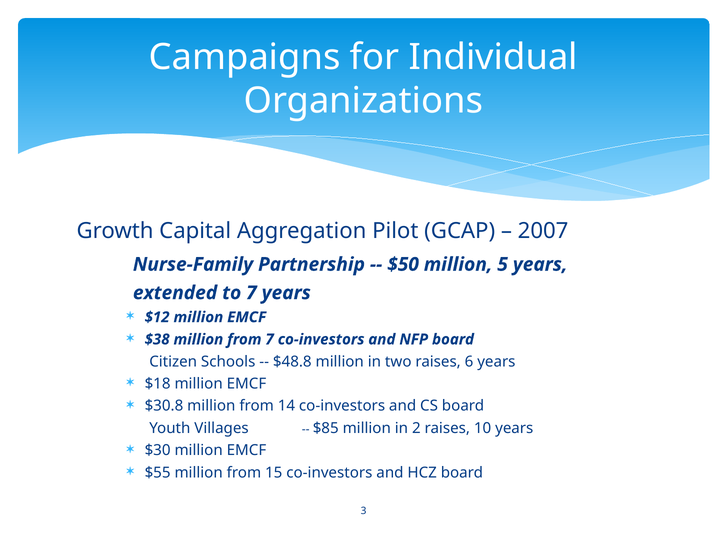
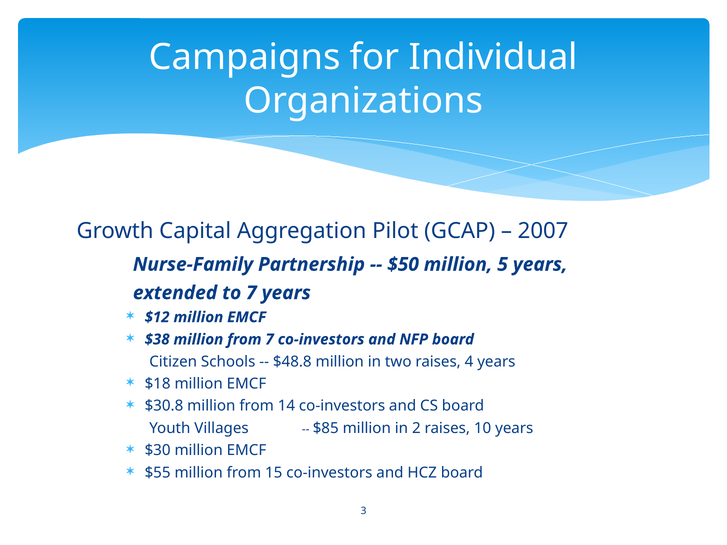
6: 6 -> 4
